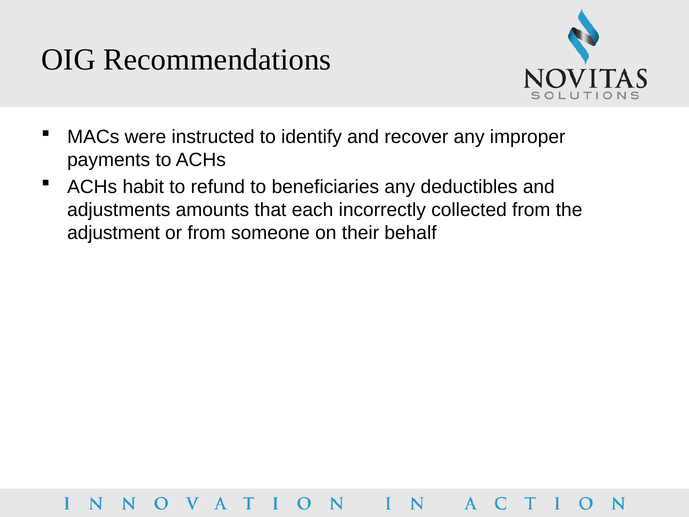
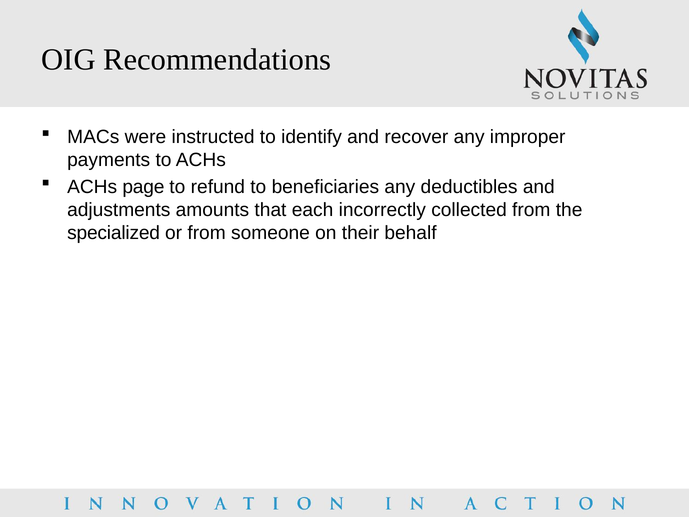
habit: habit -> page
adjustment: adjustment -> specialized
